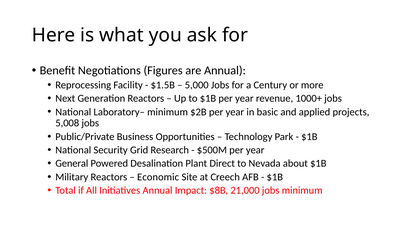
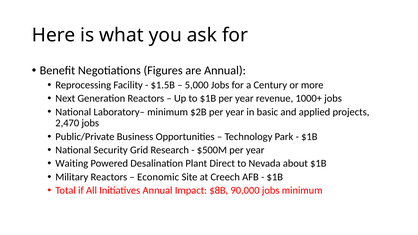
5,008: 5,008 -> 2,470
General: General -> Waiting
21,000: 21,000 -> 90,000
